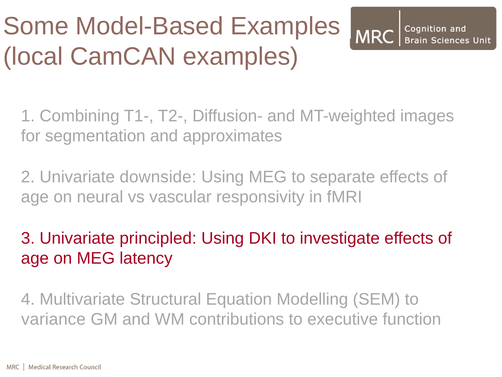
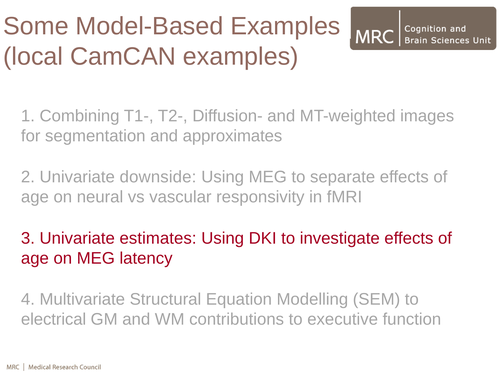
principled: principled -> estimates
variance: variance -> electrical
